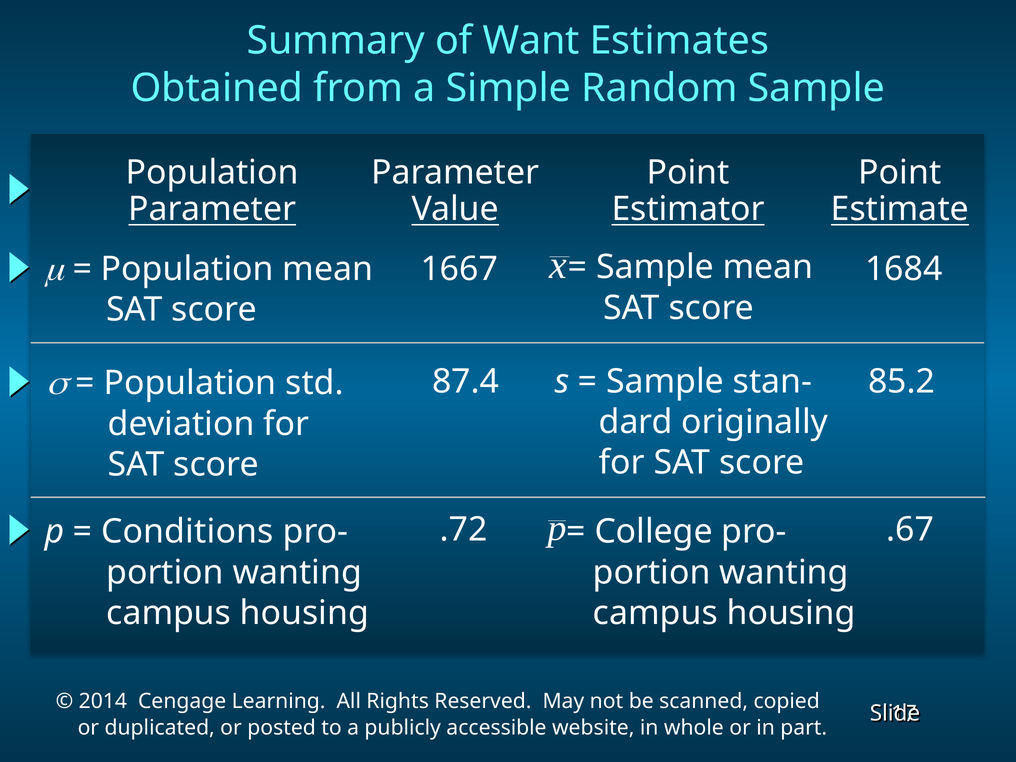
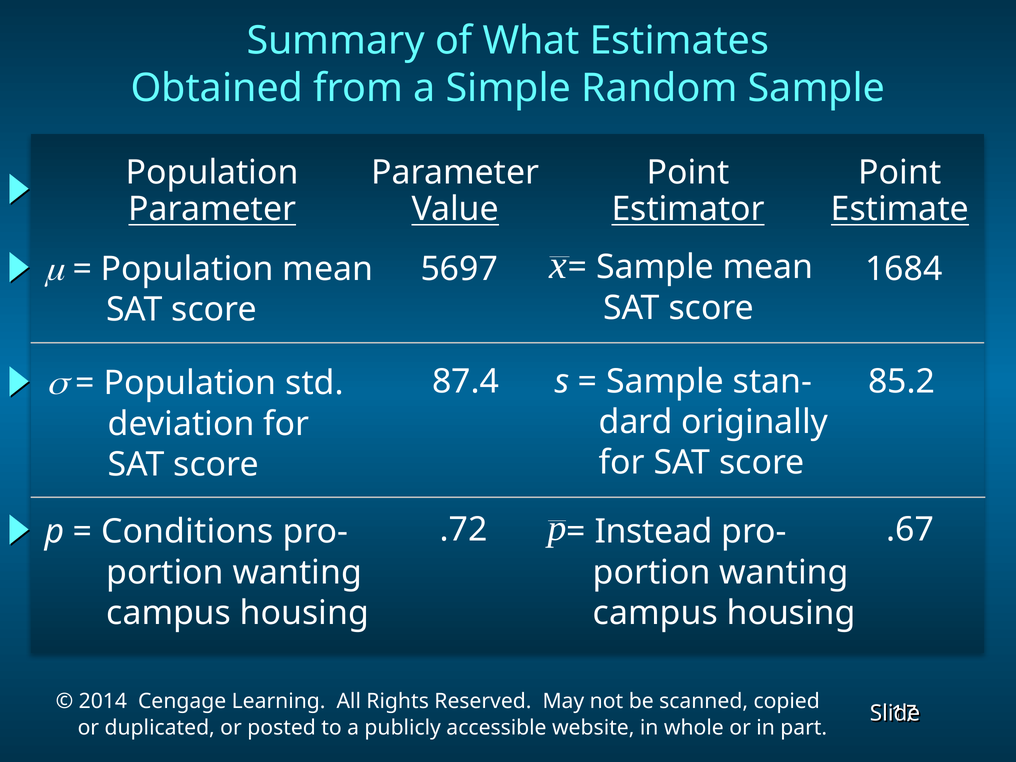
Want: Want -> What
1667: 1667 -> 5697
College: College -> Instead
